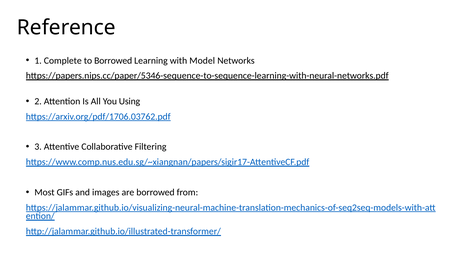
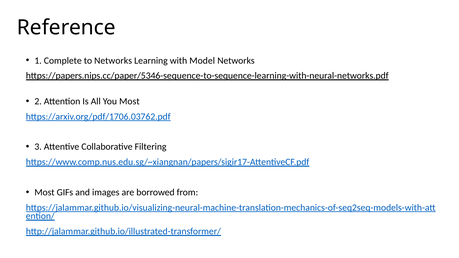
to Borrowed: Borrowed -> Networks
You Using: Using -> Most
